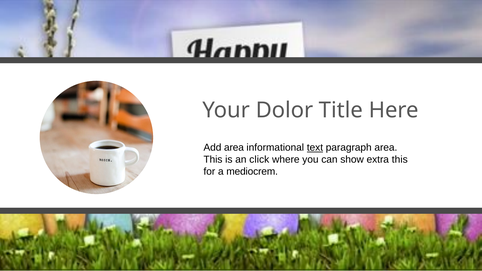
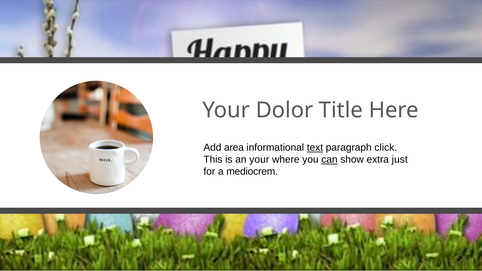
paragraph area: area -> click
an click: click -> your
can underline: none -> present
extra this: this -> just
